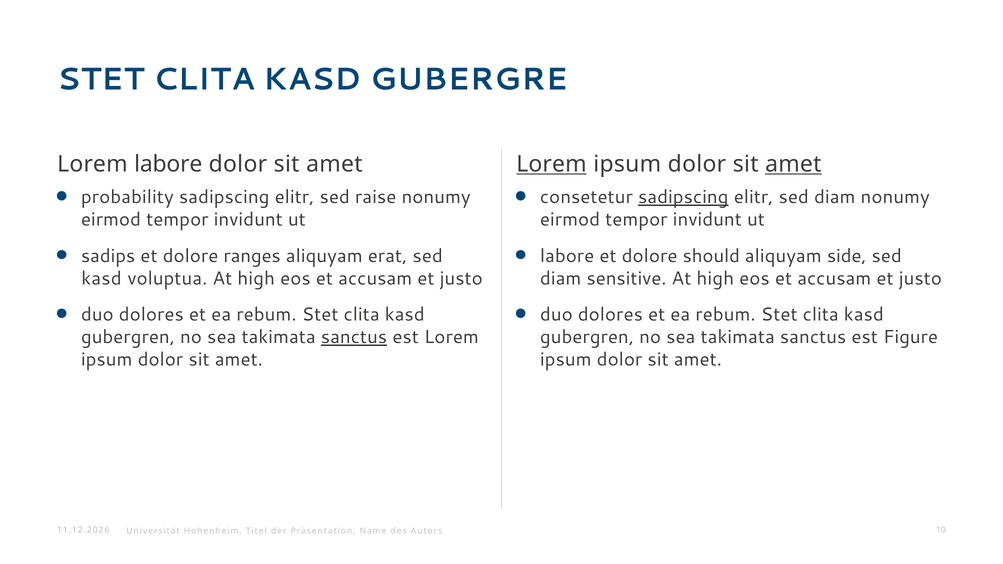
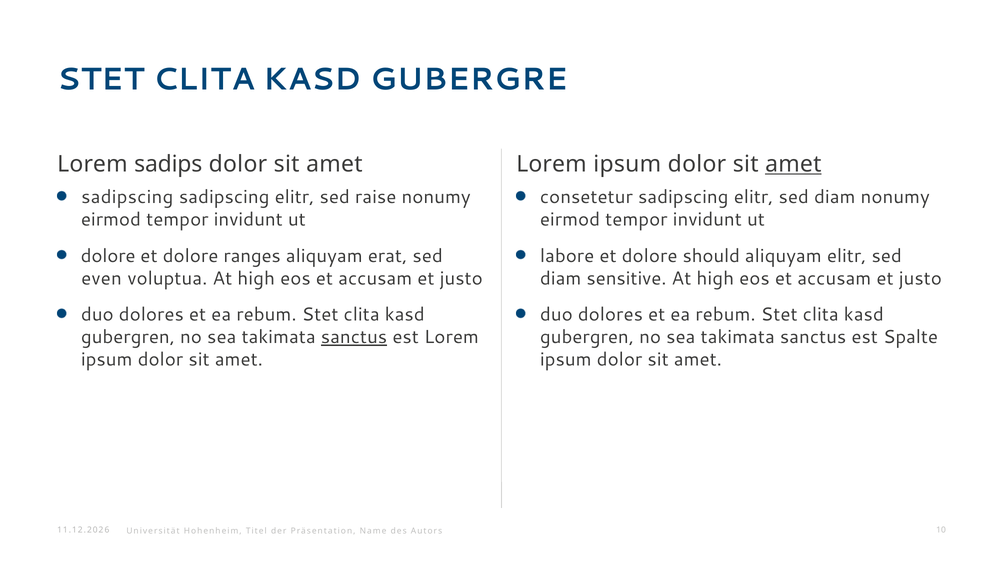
Lorem labore: labore -> sadips
Lorem at (551, 164) underline: present -> none
probability at (127, 197): probability -> sadipscing
sadipscing at (683, 197) underline: present -> none
sadips at (108, 256): sadips -> dolore
aliquyam side: side -> elitr
kasd at (101, 279): kasd -> even
Figure: Figure -> Spalte
